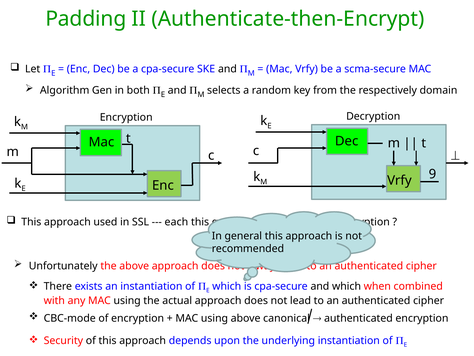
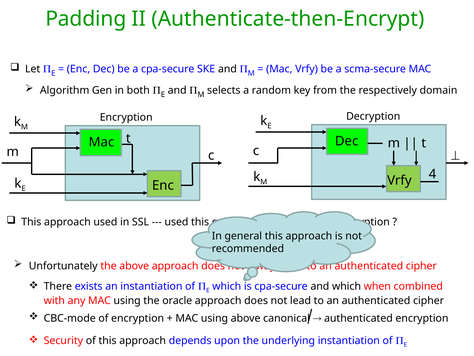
9: 9 -> 4
each at (176, 222): each -> used
actual: actual -> oracle
